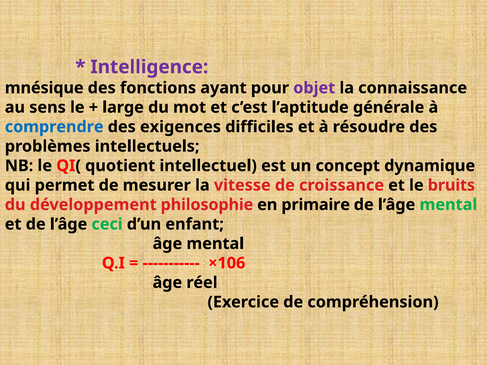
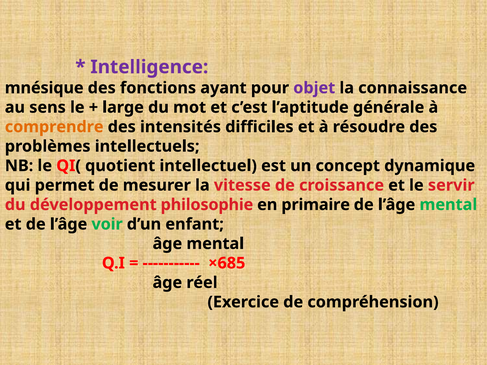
comprendre colour: blue -> orange
exigences: exigences -> intensités
bruits: bruits -> servir
ceci: ceci -> voir
×106: ×106 -> ×685
